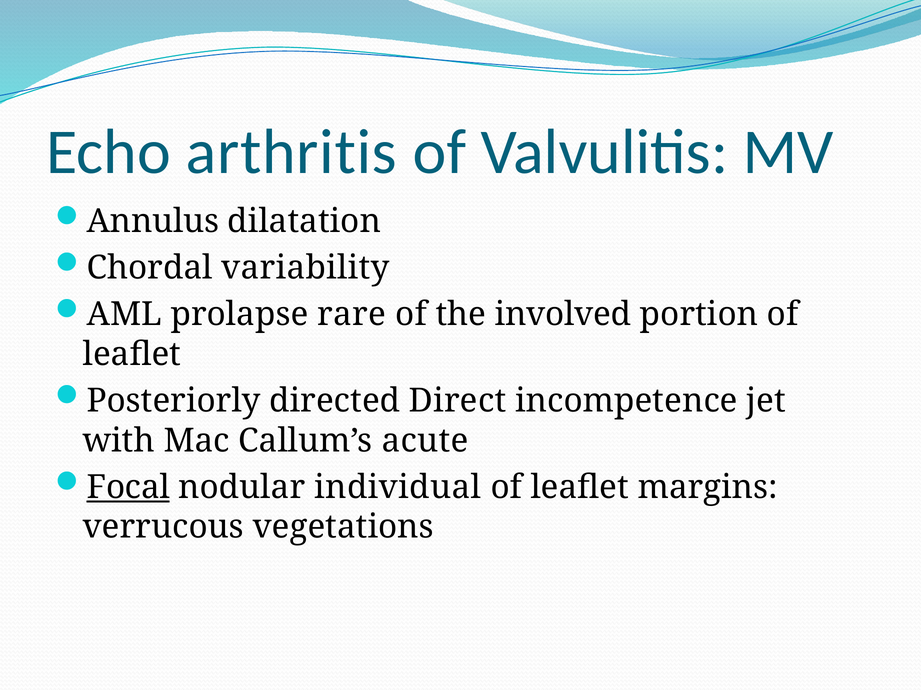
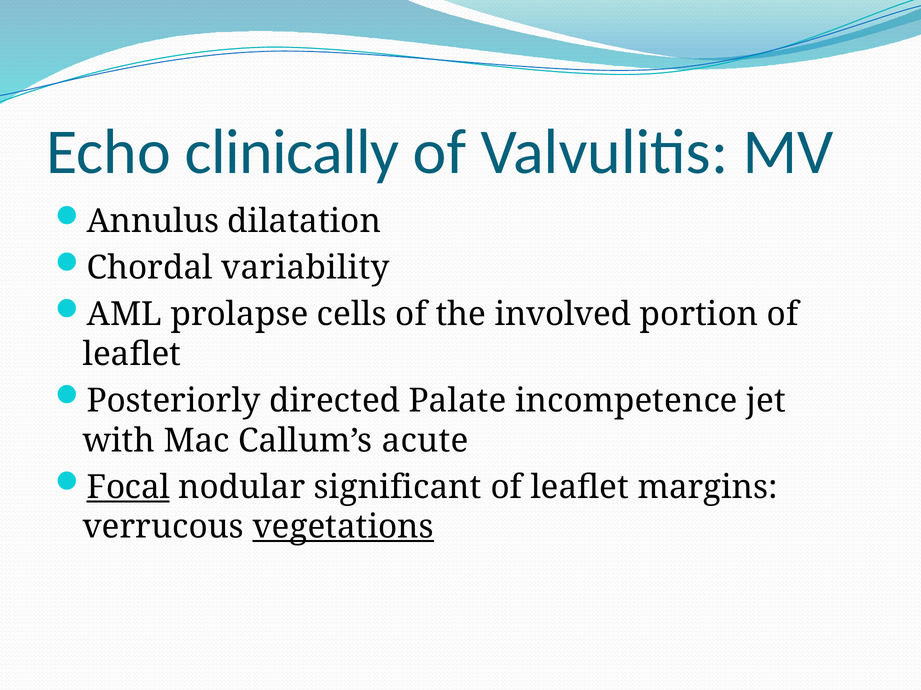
arthritis: arthritis -> clinically
rare: rare -> cells
Direct: Direct -> Palate
individual: individual -> significant
vegetations underline: none -> present
